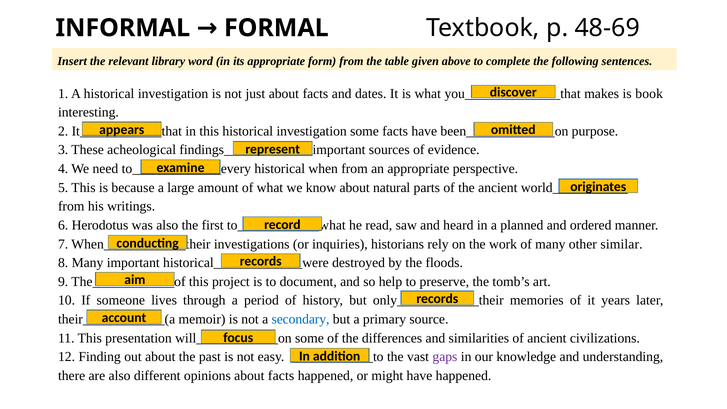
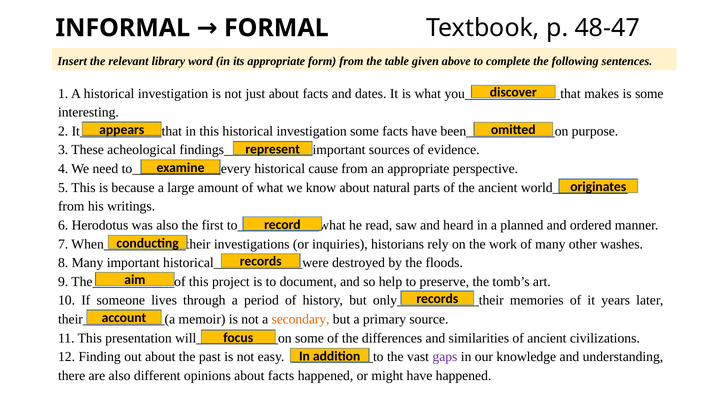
48-69: 48-69 -> 48-47
is book: book -> some
when: when -> cause
similar: similar -> washes
secondary colour: blue -> orange
